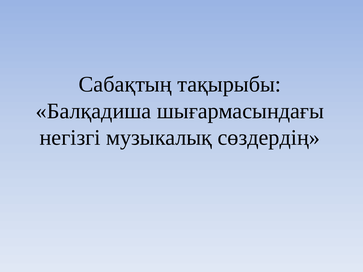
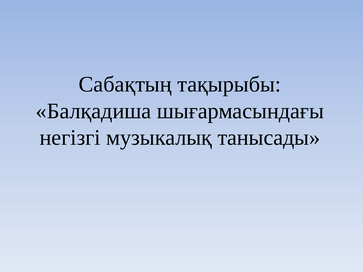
сөздердің: сөздердің -> танысады
